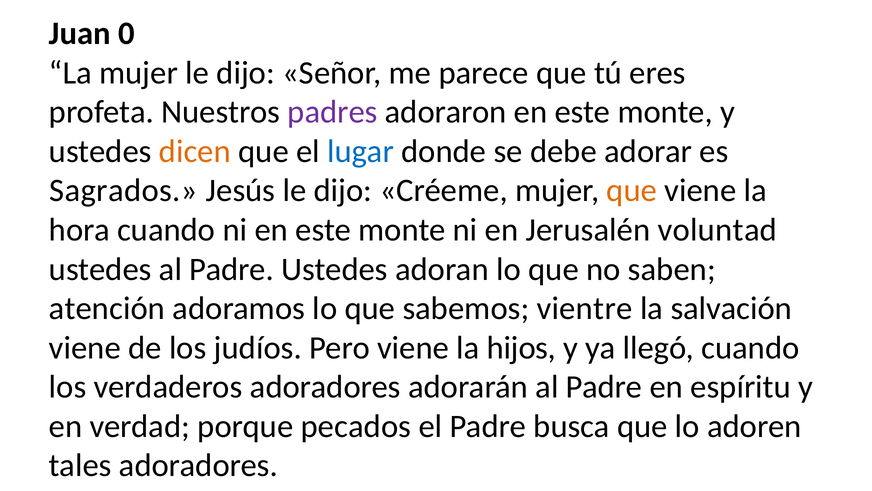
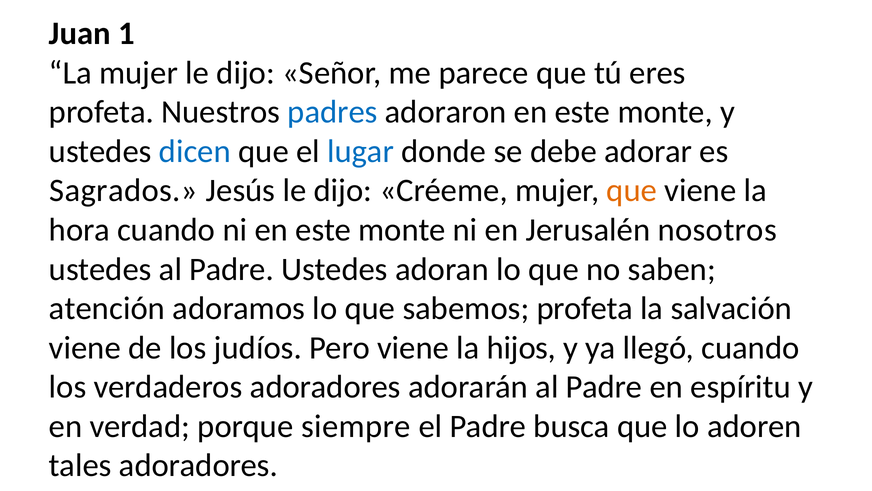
0: 0 -> 1
padres colour: purple -> blue
dicen colour: orange -> blue
voluntad: voluntad -> nosotros
sabemos vientre: vientre -> profeta
pecados: pecados -> siempre
